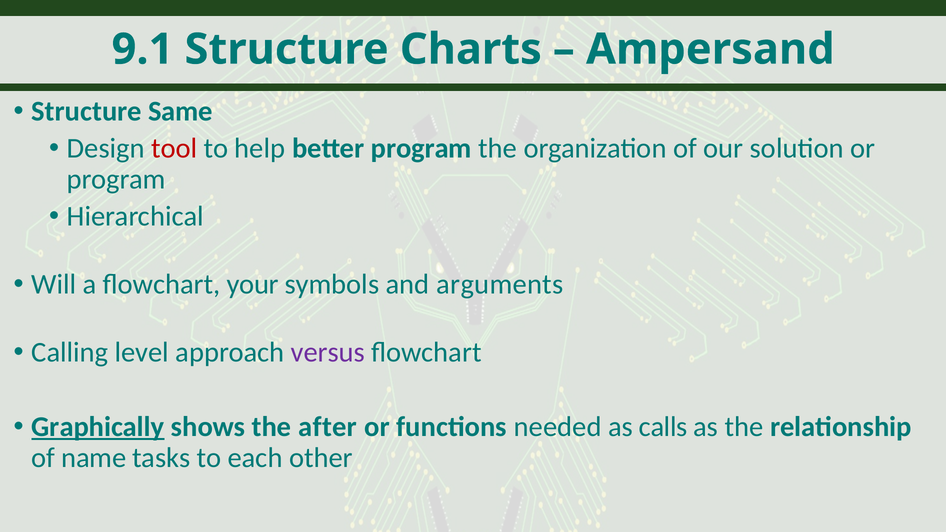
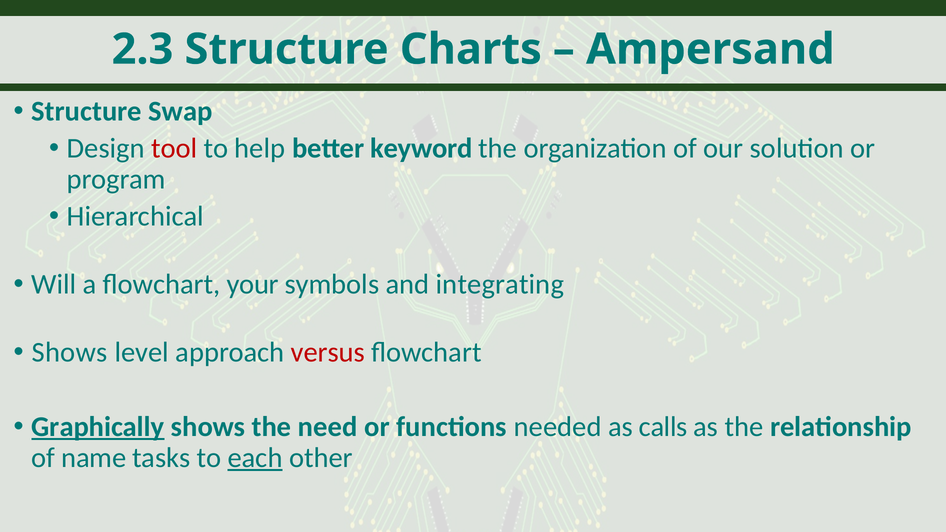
9.1: 9.1 -> 2.3
Same: Same -> Swap
better program: program -> keyword
arguments: arguments -> integrating
Calling at (70, 353): Calling -> Shows
versus colour: purple -> red
after: after -> need
each underline: none -> present
